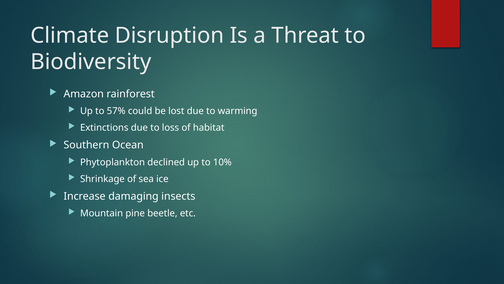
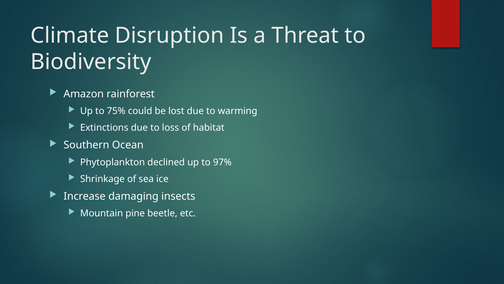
57%: 57% -> 75%
10%: 10% -> 97%
